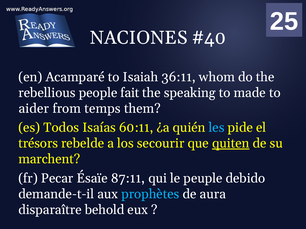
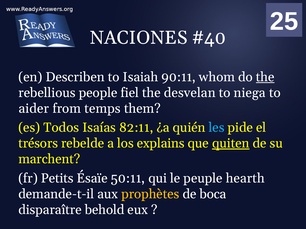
Acamparé: Acamparé -> Describen
36:11: 36:11 -> 90:11
the at (265, 77) underline: none -> present
fait: fait -> fiel
speaking: speaking -> desvelan
made: made -> niega
60:11: 60:11 -> 82:11
secourir: secourir -> explains
Pecar: Pecar -> Petits
87:11: 87:11 -> 50:11
debido: debido -> hearth
prophètes colour: light blue -> yellow
aura: aura -> boca
